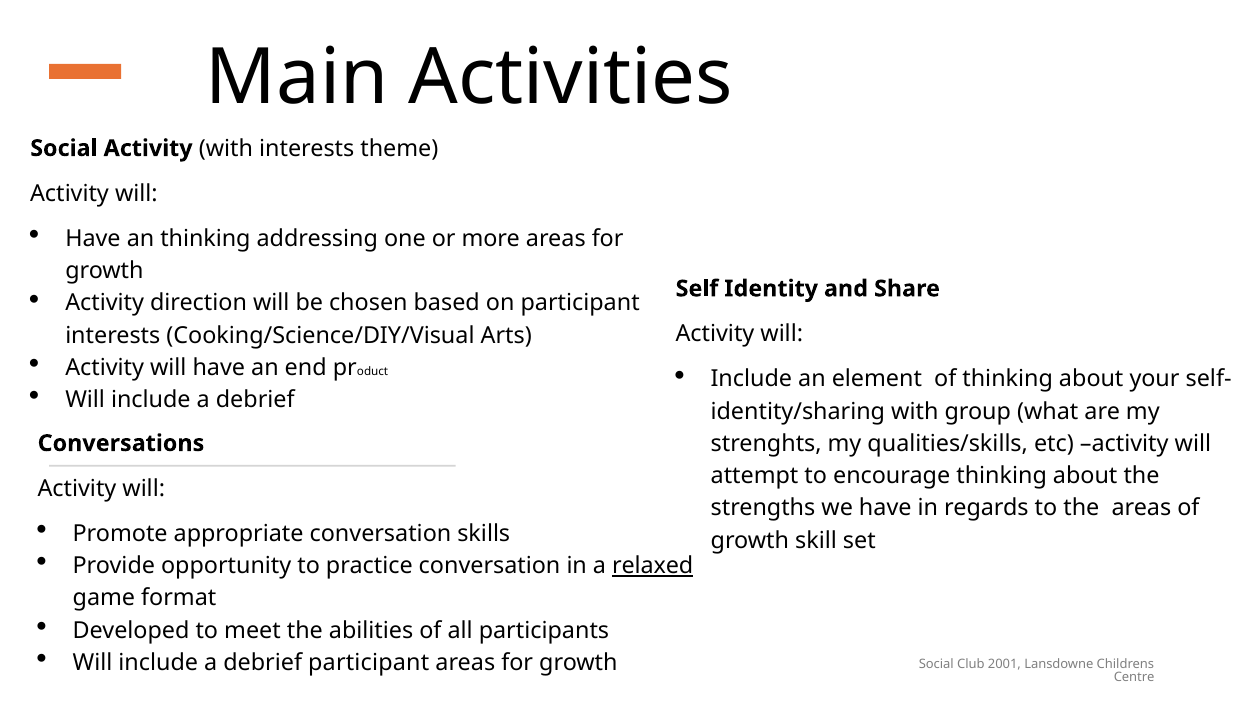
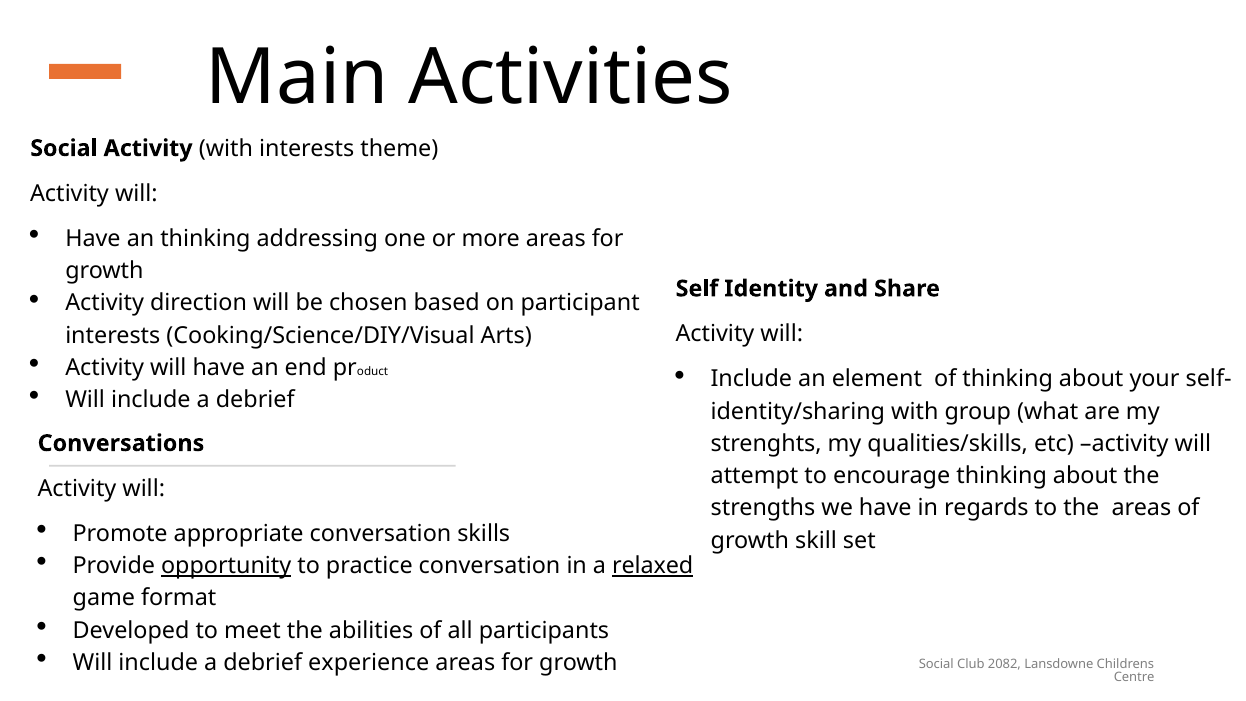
opportunity underline: none -> present
debrief participant: participant -> experience
2001: 2001 -> 2082
